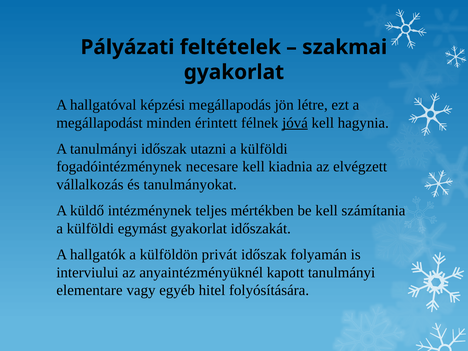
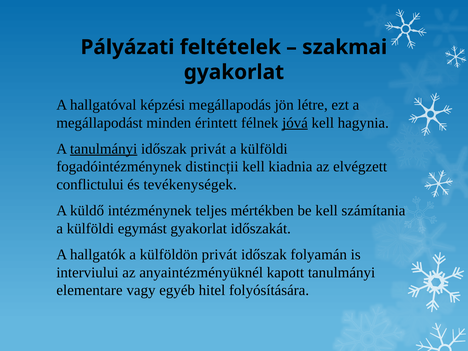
tanulmányi at (104, 149) underline: none -> present
időszak utazni: utazni -> privát
necesare: necesare -> distincții
vállalkozás: vállalkozás -> conflictului
tanulmányokat: tanulmányokat -> tevékenységek
